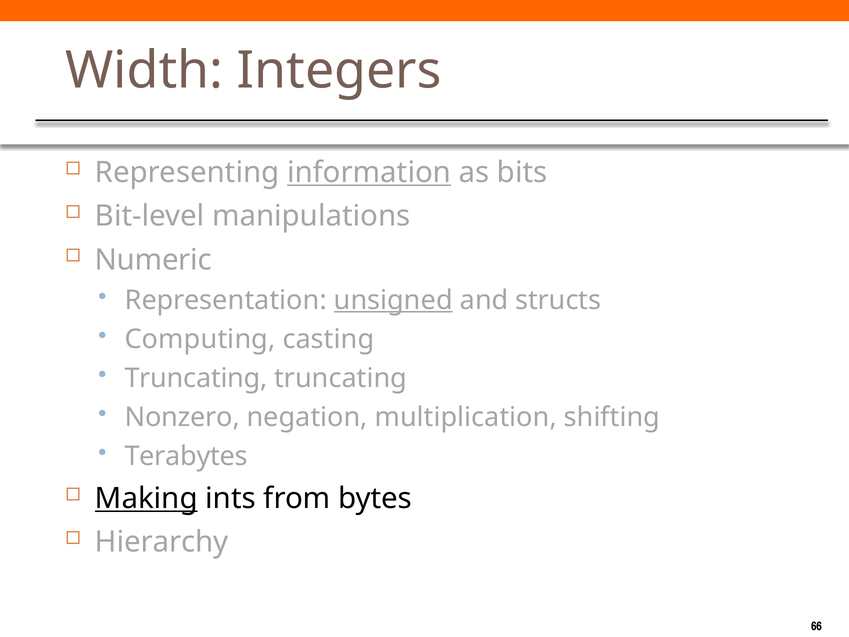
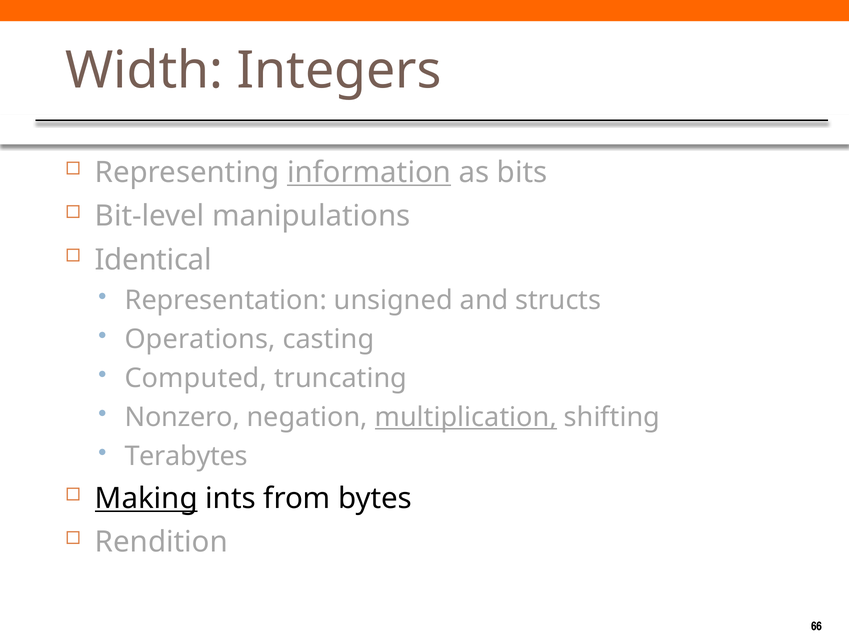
Numeric: Numeric -> Identical
unsigned underline: present -> none
Computing: Computing -> Operations
Truncating at (196, 378): Truncating -> Computed
multiplication underline: none -> present
Hierarchy: Hierarchy -> Rendition
